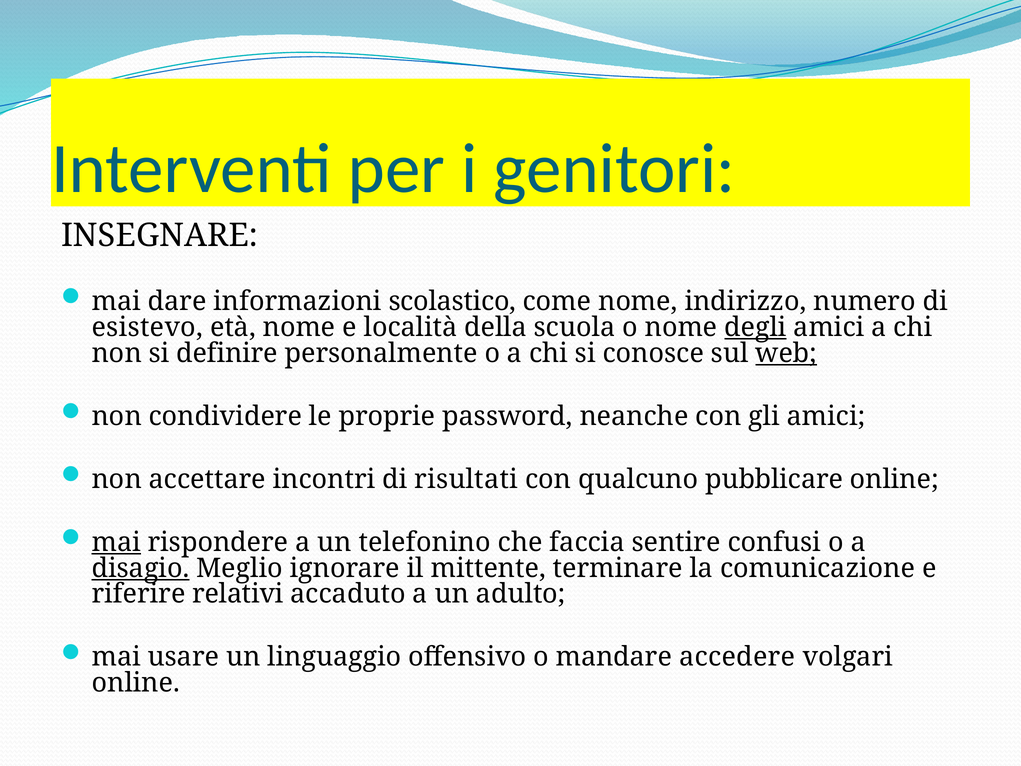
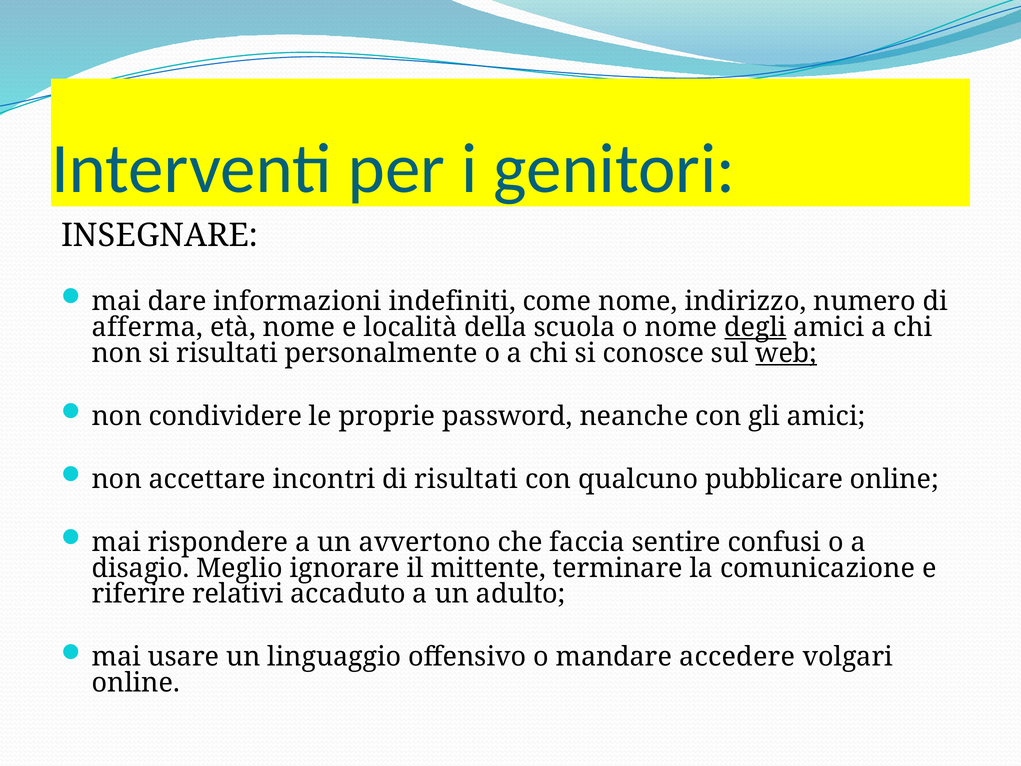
scolastico: scolastico -> indefiniti
esistevo: esistevo -> afferma
si definire: definire -> risultati
mai at (116, 542) underline: present -> none
telefonino: telefonino -> avvertono
disagio underline: present -> none
